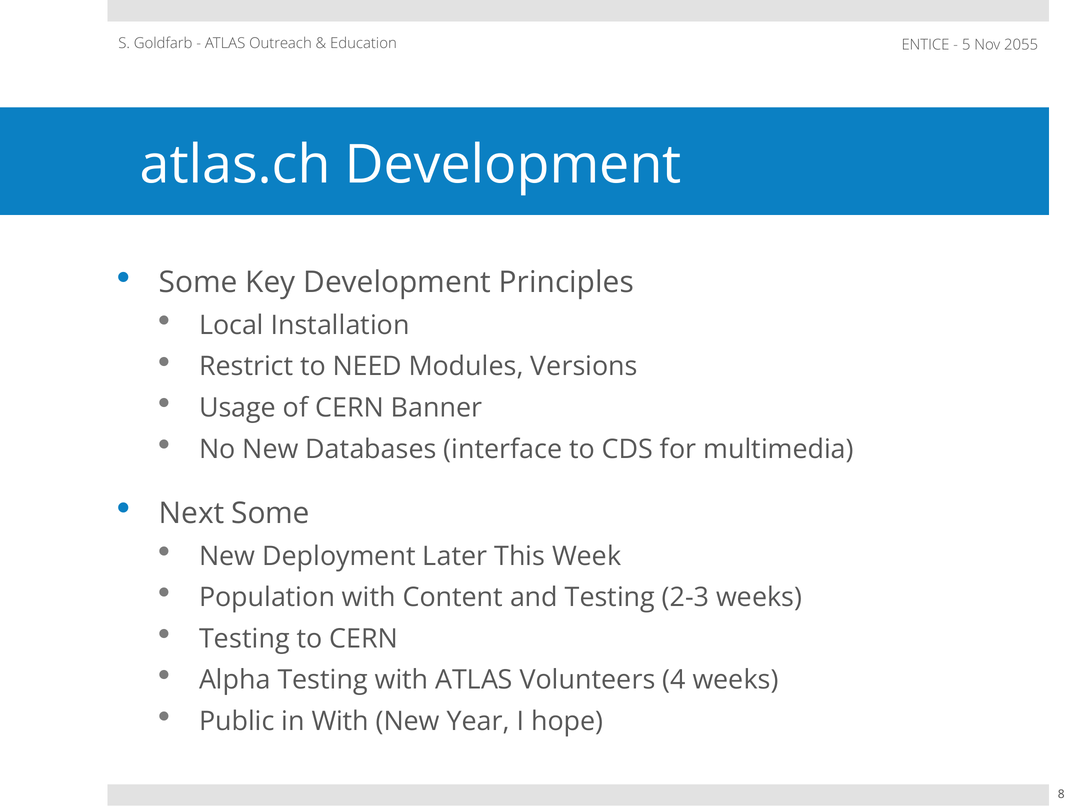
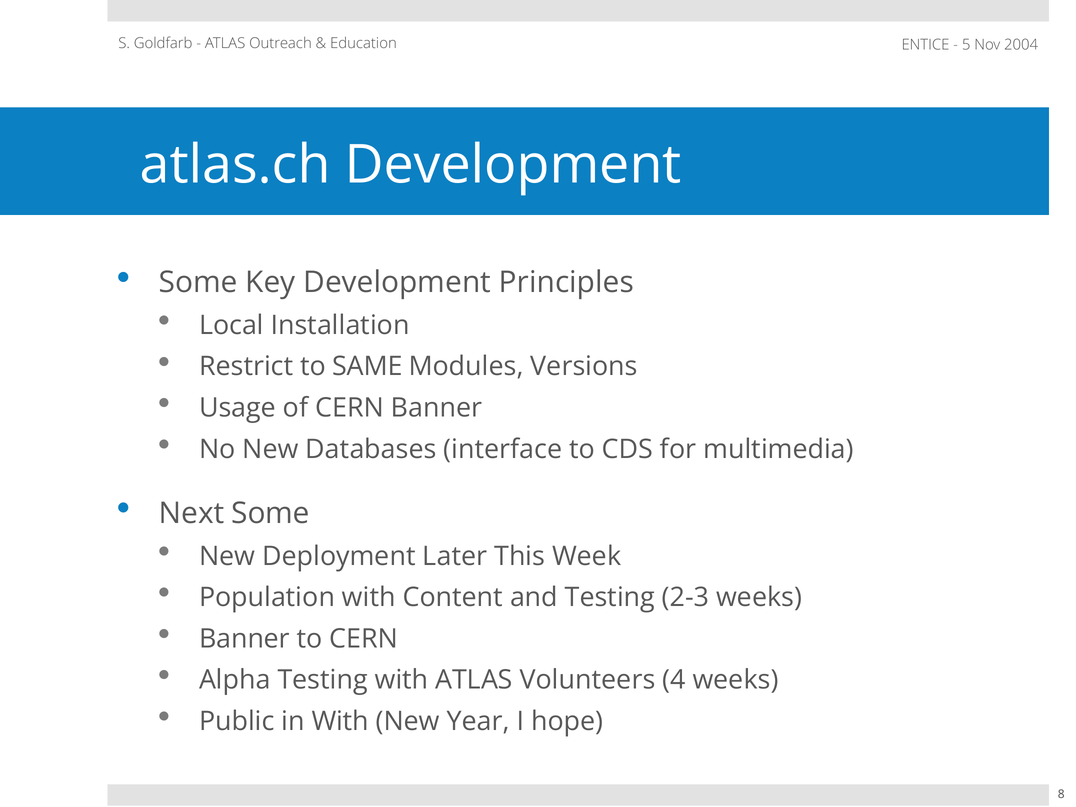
2055: 2055 -> 2004
NEED: NEED -> SAME
Testing at (244, 639): Testing -> Banner
